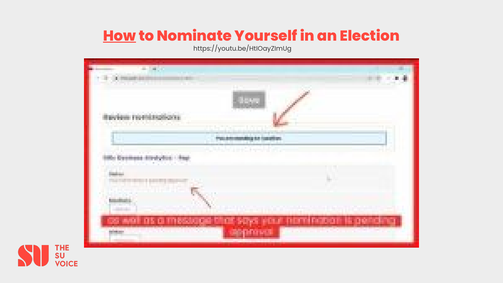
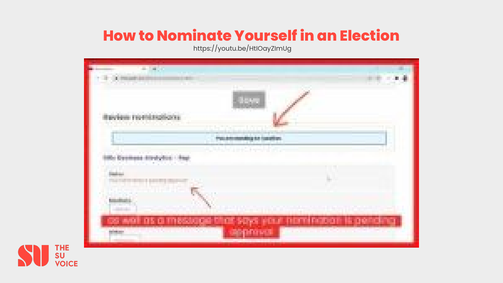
How underline: present -> none
